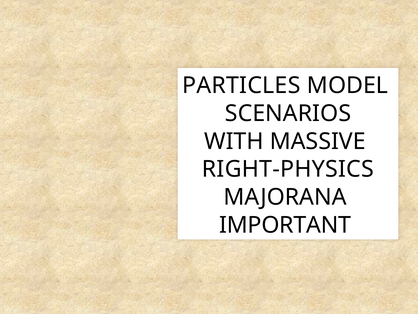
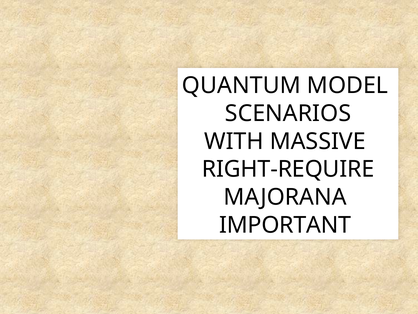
PARTICLES: PARTICLES -> QUANTUM
RIGHT-PHYSICS: RIGHT-PHYSICS -> RIGHT-REQUIRE
